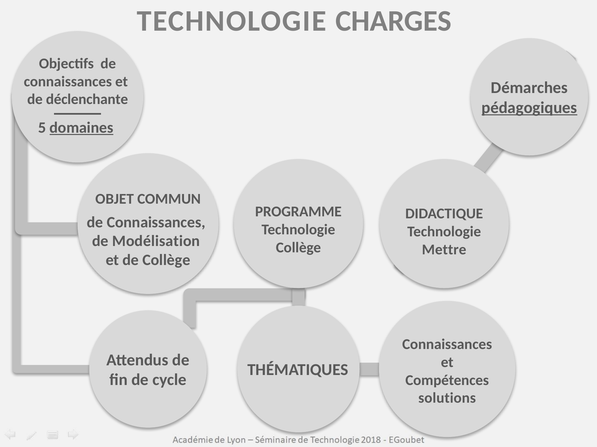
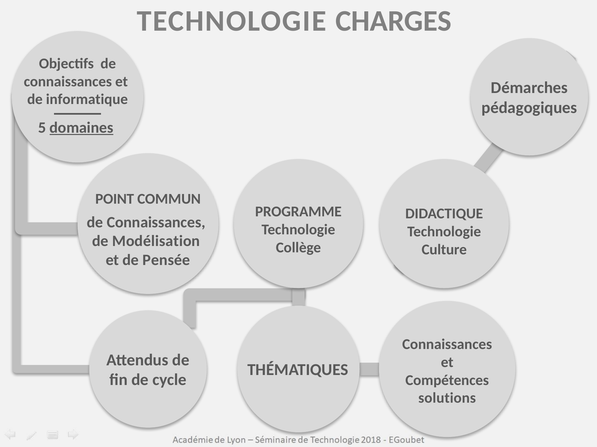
déclenchante: déclenchante -> informatique
pédagogiques underline: present -> none
OBJET: OBJET -> POINT
Mettre: Mettre -> Culture
de Collège: Collège -> Pensée
